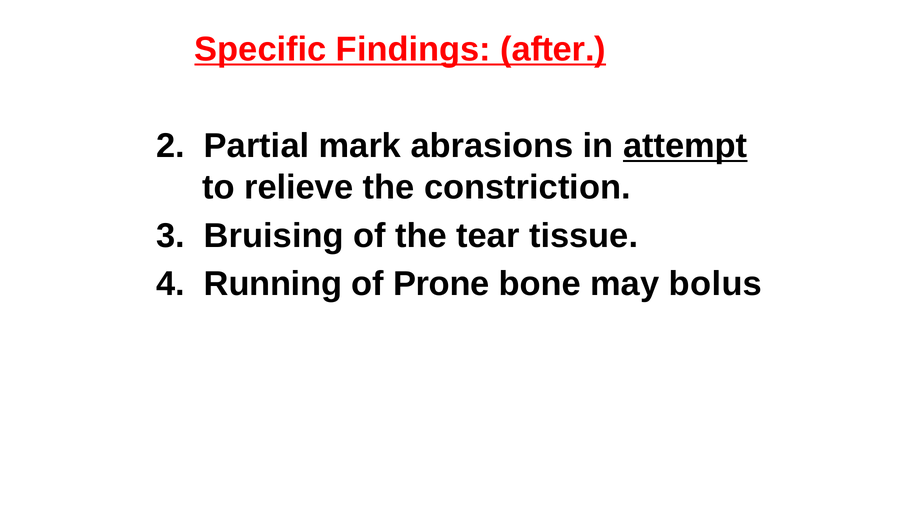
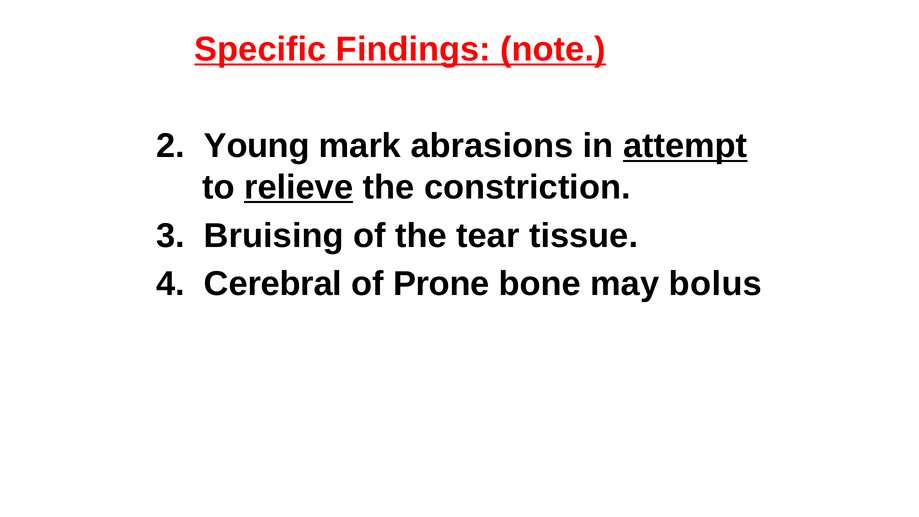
after: after -> note
Partial: Partial -> Young
relieve underline: none -> present
Running: Running -> Cerebral
